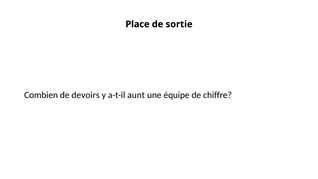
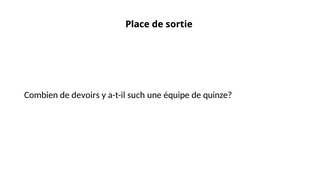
aunt: aunt -> such
chiffre: chiffre -> quinze
